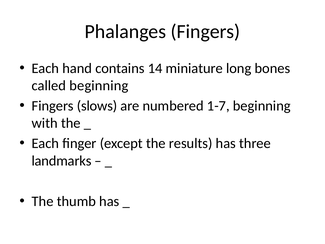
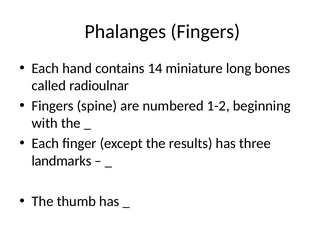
called beginning: beginning -> radioulnar
slows: slows -> spine
1-7: 1-7 -> 1-2
